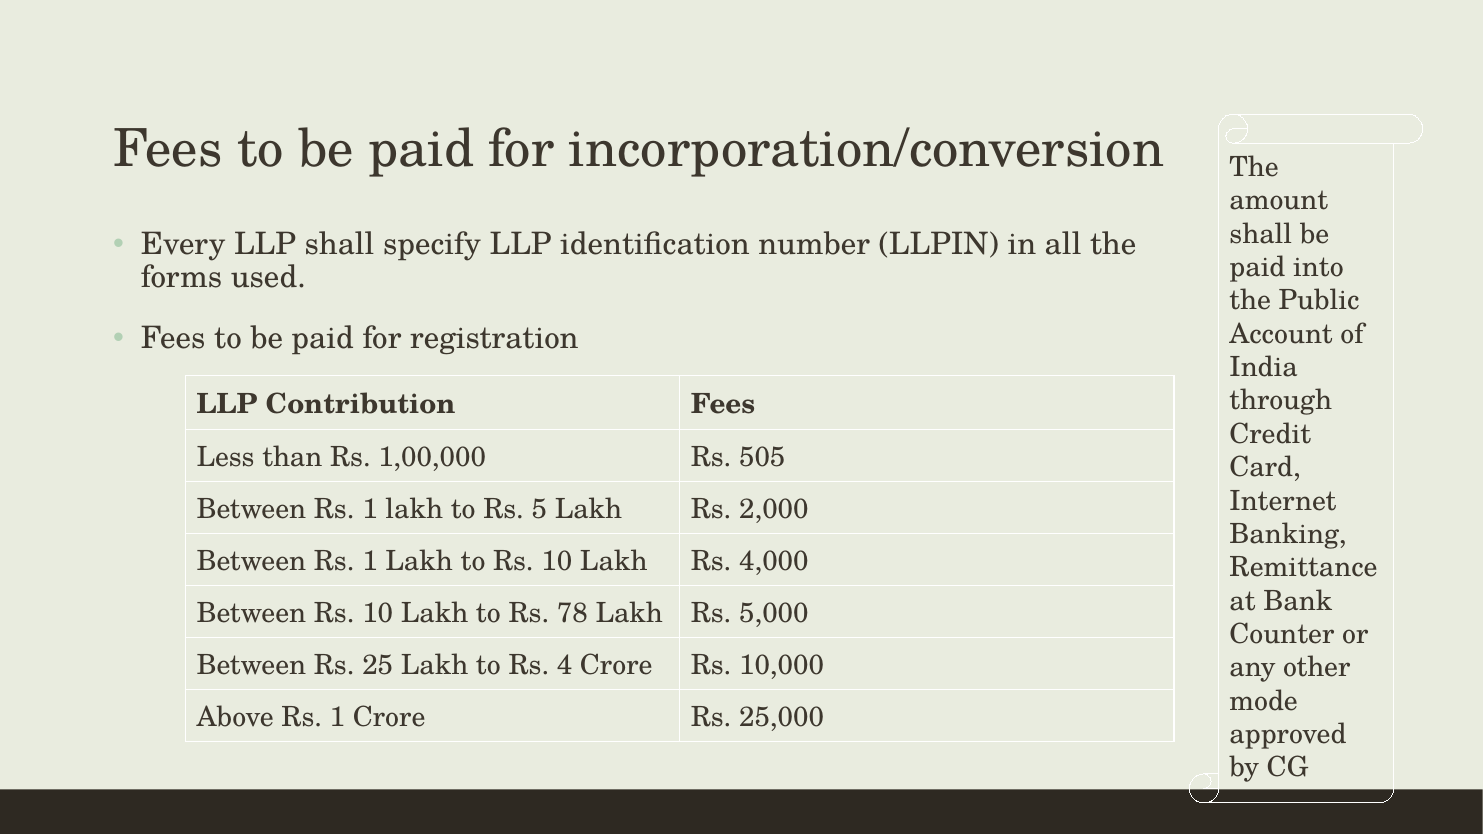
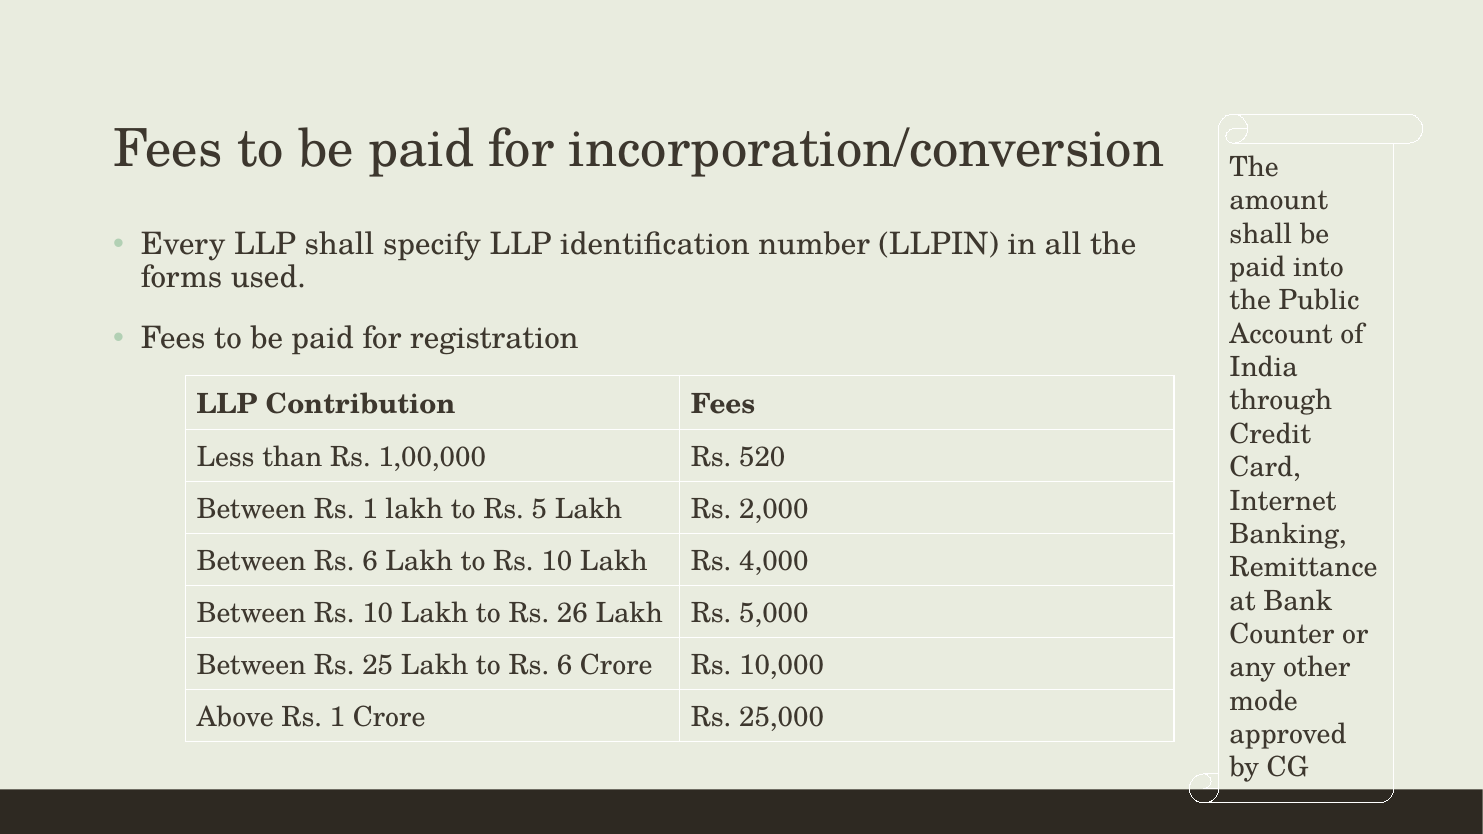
505: 505 -> 520
1 at (370, 562): 1 -> 6
78: 78 -> 26
to Rs 4: 4 -> 6
